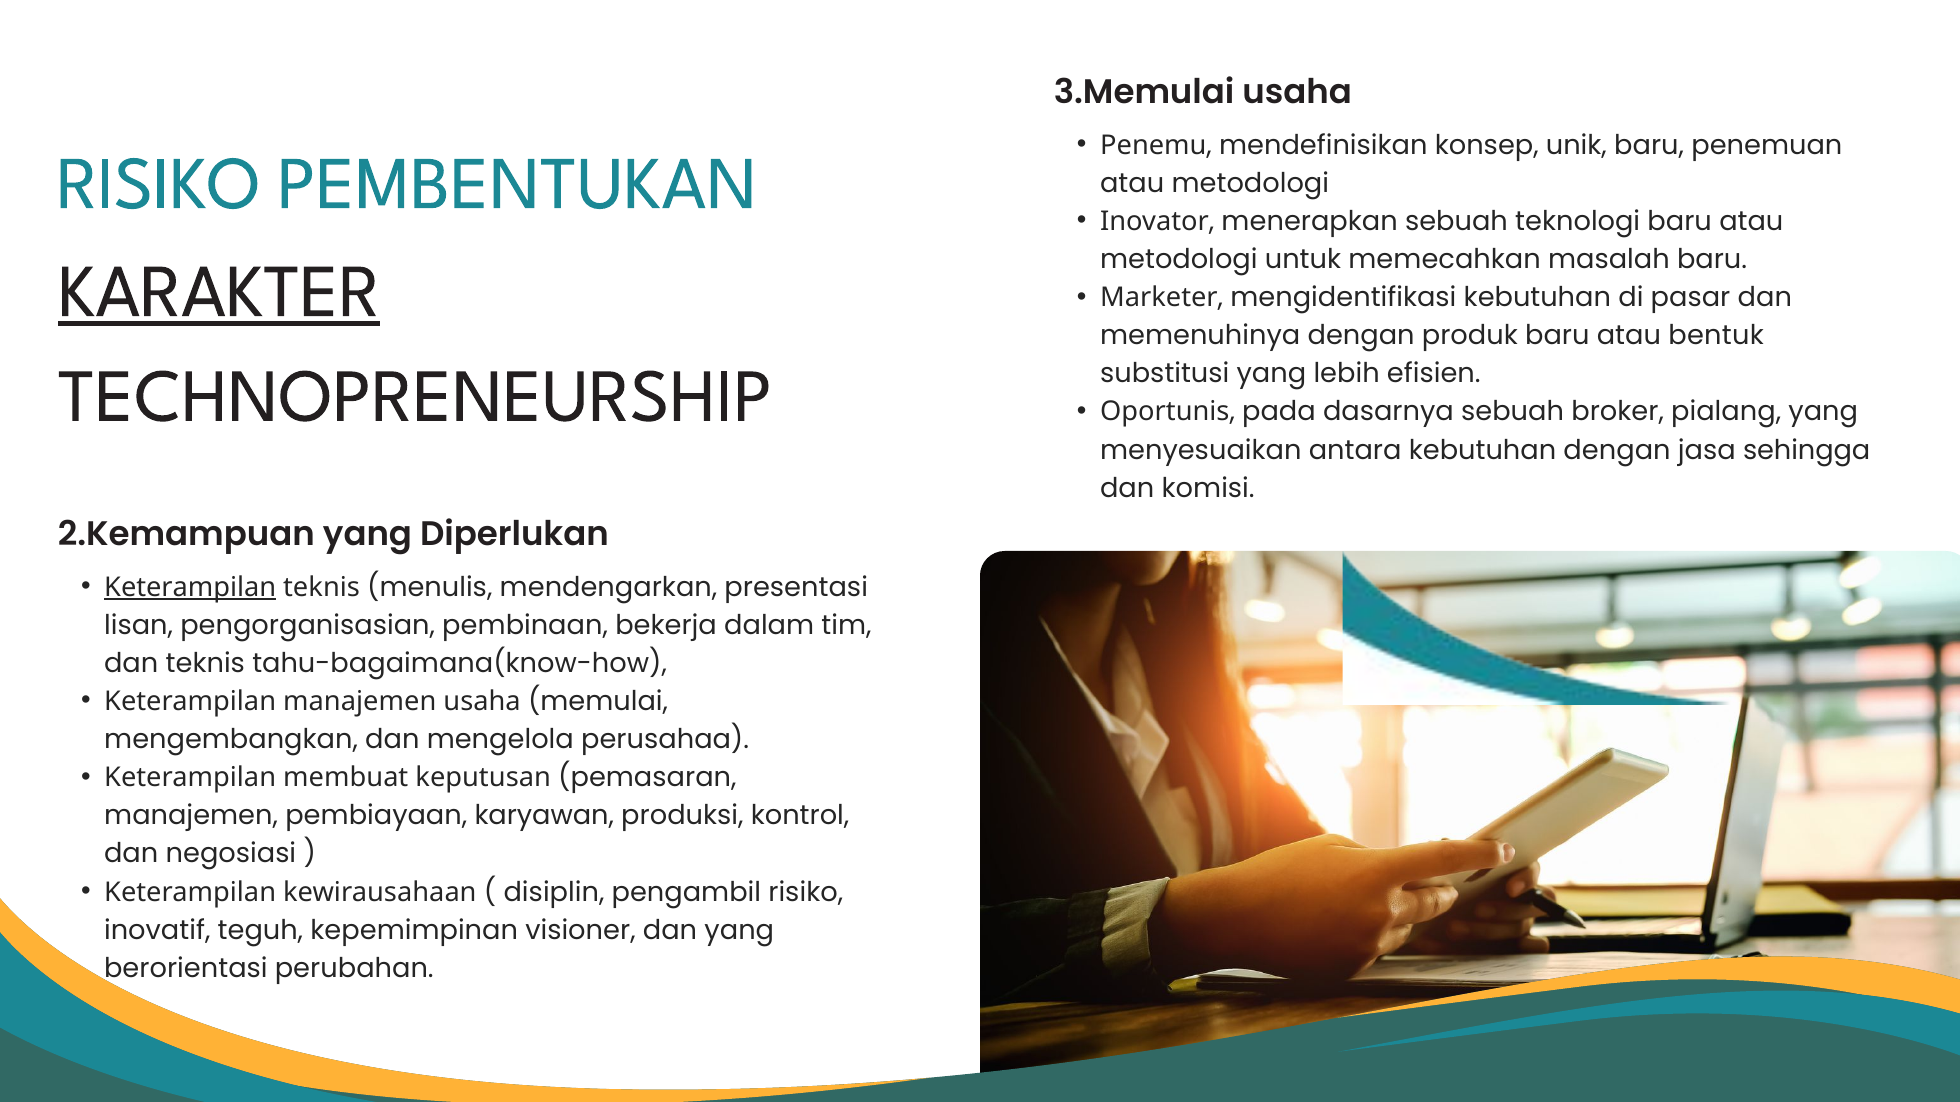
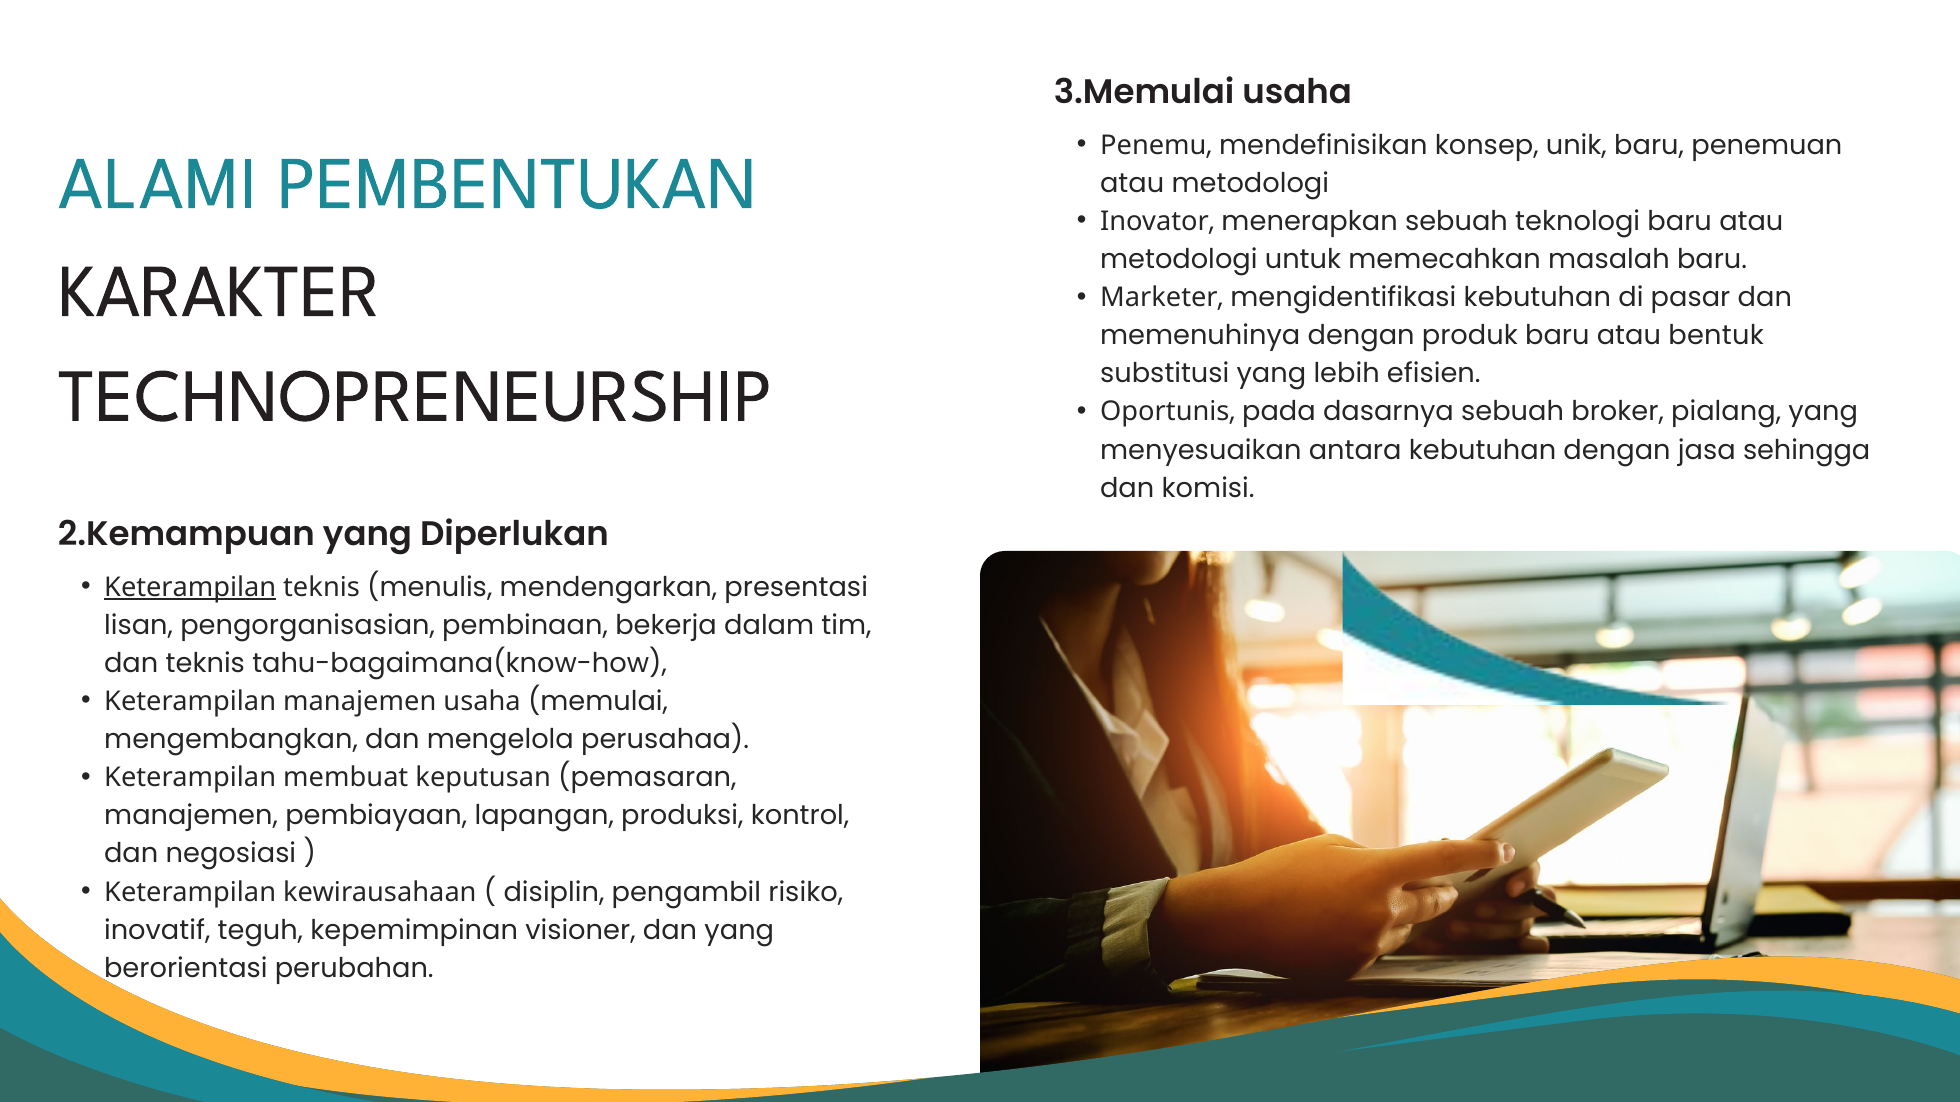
RISIKO at (159, 184): RISIKO -> ALAMI
KARAKTER underline: present -> none
karyawan: karyawan -> lapangan
